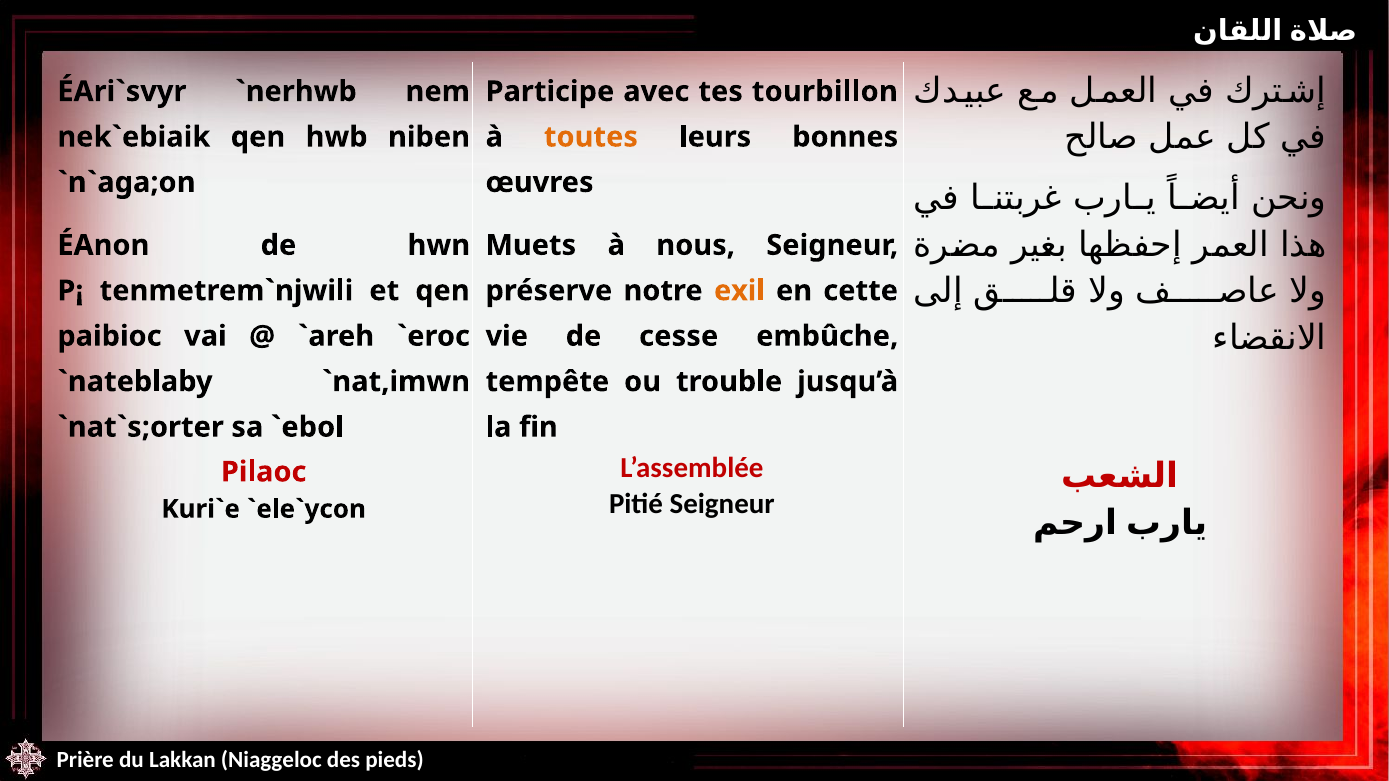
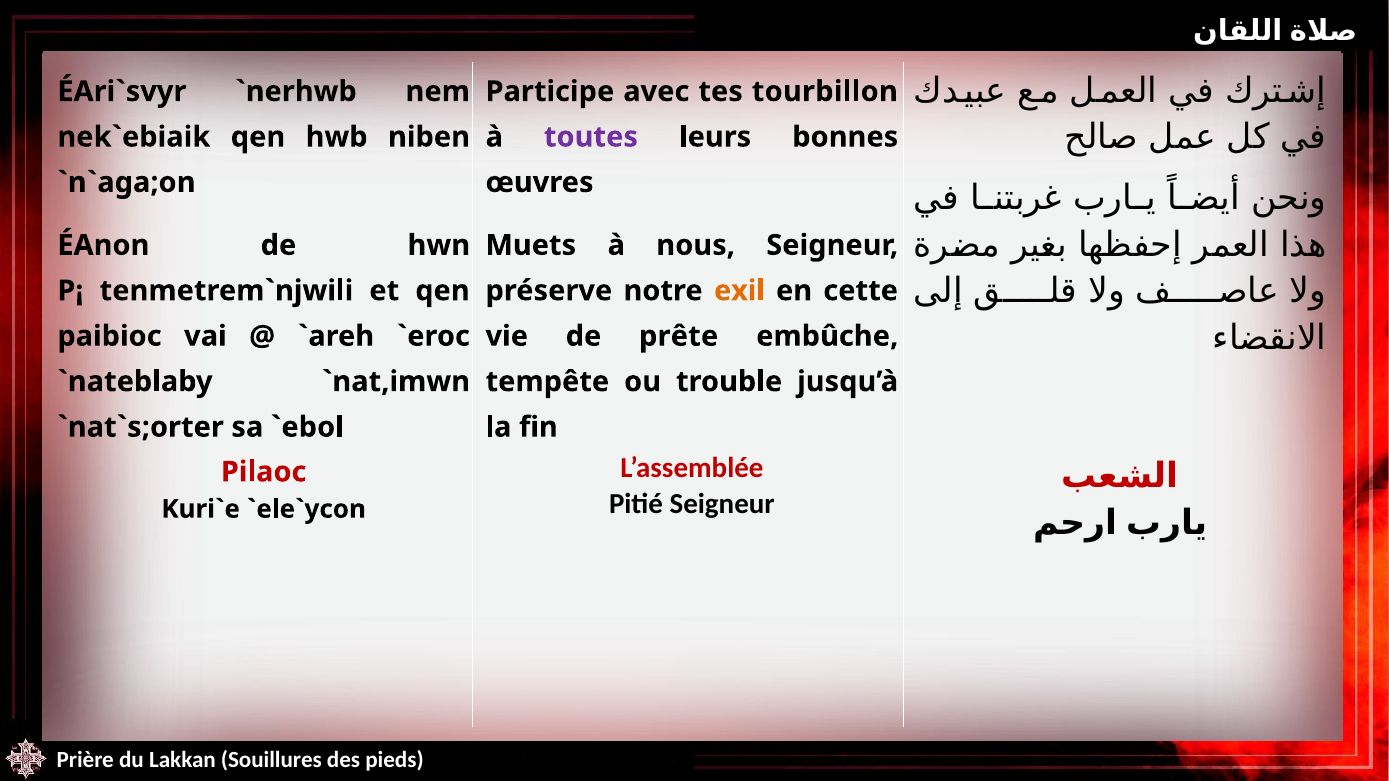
toutes colour: orange -> purple
cesse: cesse -> prête
Niaggeloc: Niaggeloc -> Souillures
